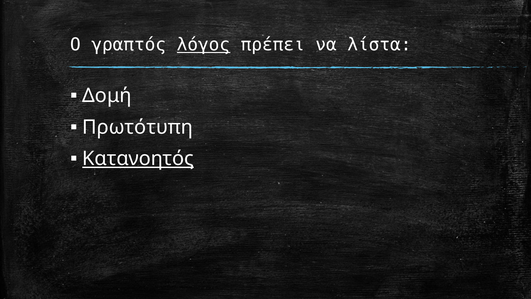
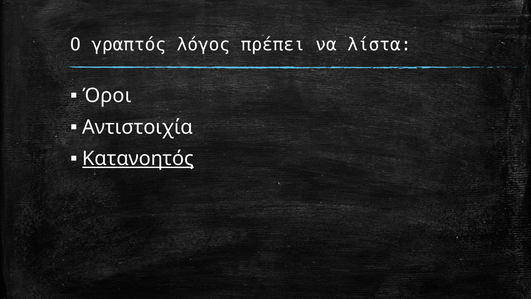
λόγος underline: present -> none
Δομή: Δομή -> Όροι
Πρωτότυπη: Πρωτότυπη -> Αντιστοιχία
